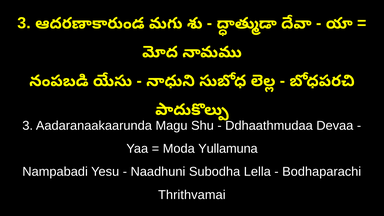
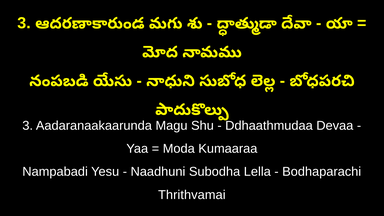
Yullamuna: Yullamuna -> Kumaaraa
